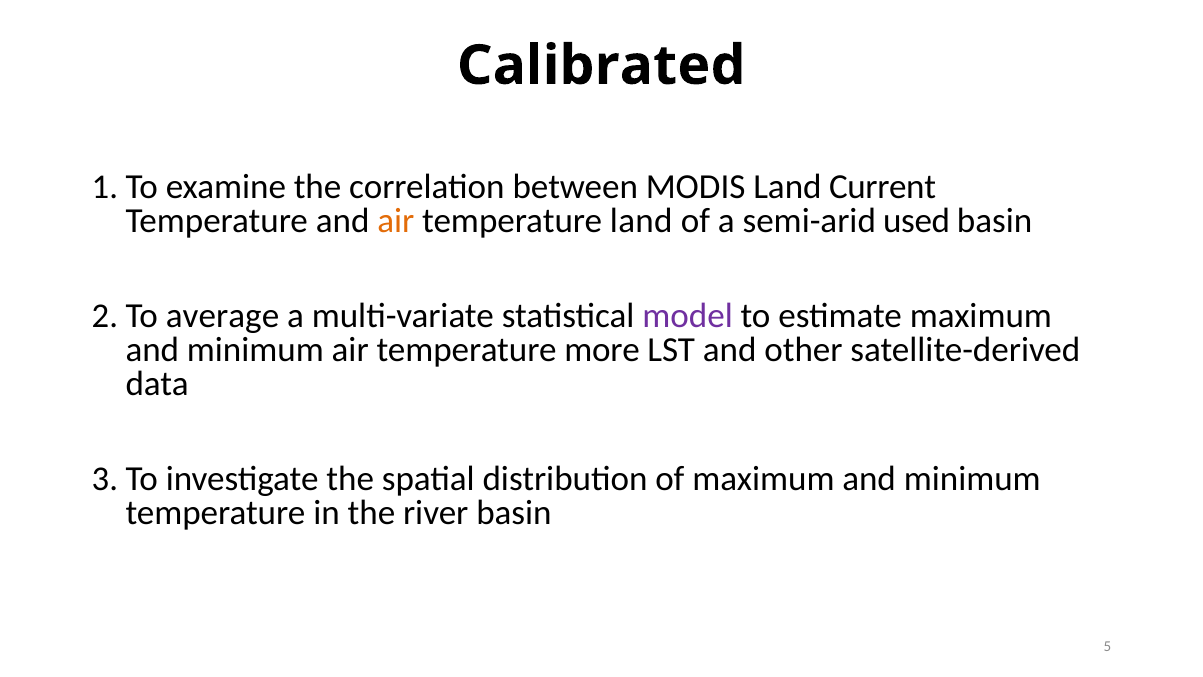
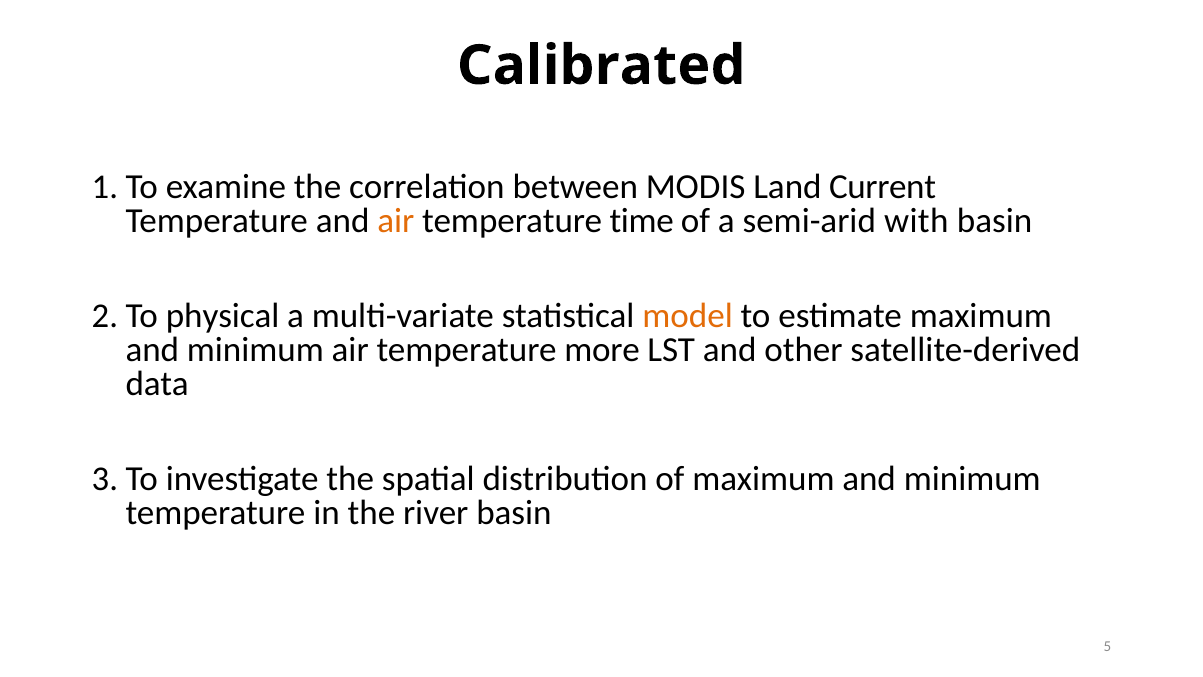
temperature land: land -> time
used: used -> with
average: average -> physical
model colour: purple -> orange
